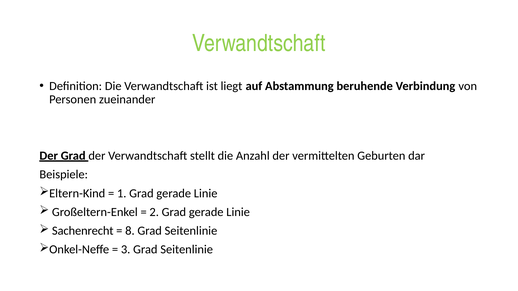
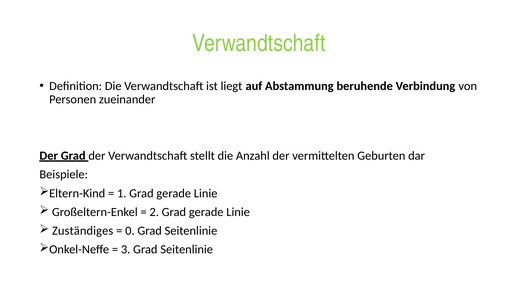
Sachenrecht: Sachenrecht -> Zuständiges
8: 8 -> 0
